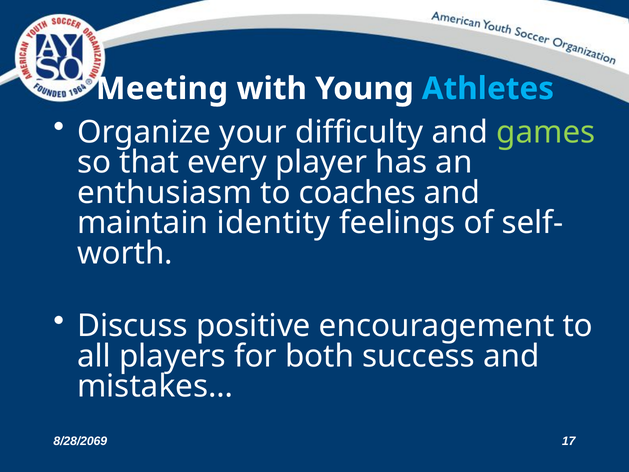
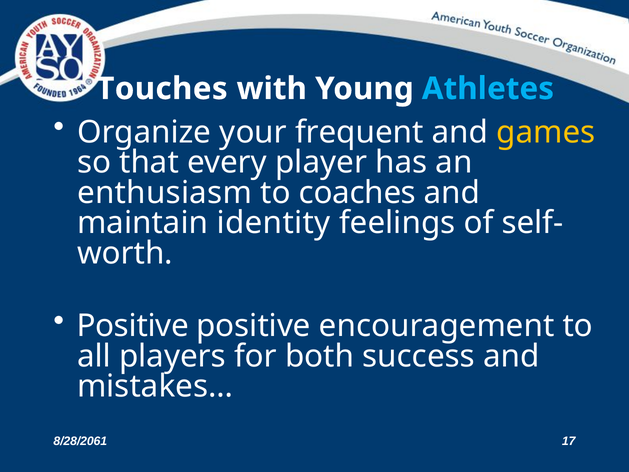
Meeting: Meeting -> Touches
difficulty: difficulty -> frequent
games colour: light green -> yellow
Discuss at (132, 326): Discuss -> Positive
8/28/2069: 8/28/2069 -> 8/28/2061
